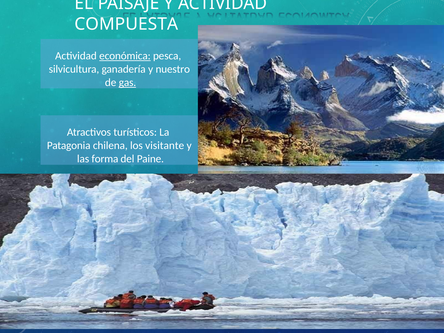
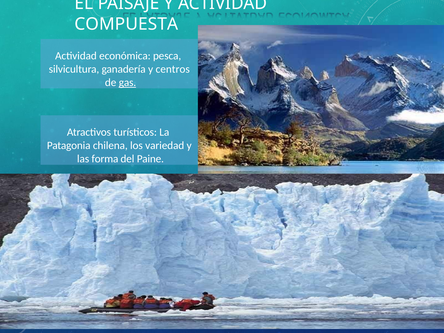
económica underline: present -> none
nuestro: nuestro -> centros
visitante: visitante -> variedad
